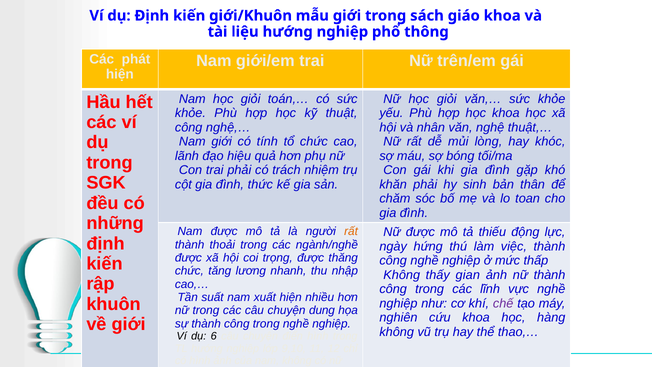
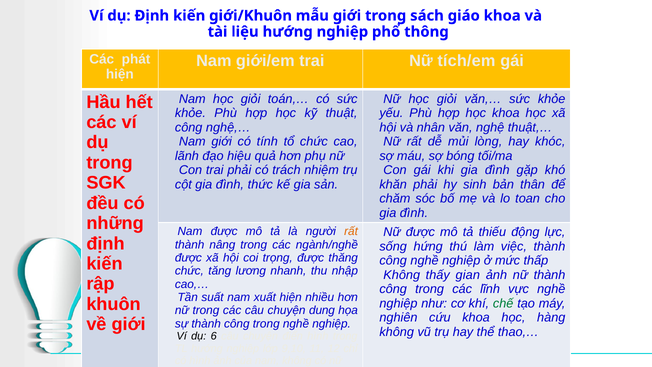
trên/em: trên/em -> tích/em
thoải: thoải -> nâng
ngày: ngày -> sống
chế colour: purple -> green
